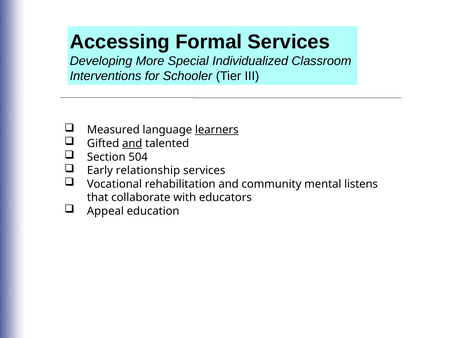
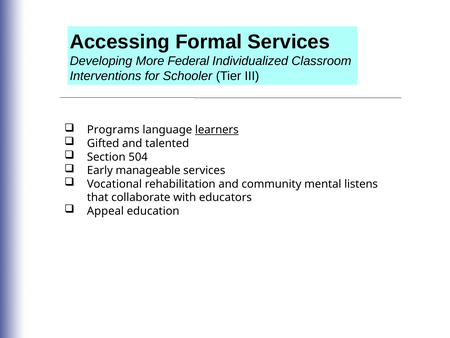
Special: Special -> Federal
Measured: Measured -> Programs
and at (132, 143) underline: present -> none
relationship: relationship -> manageable
